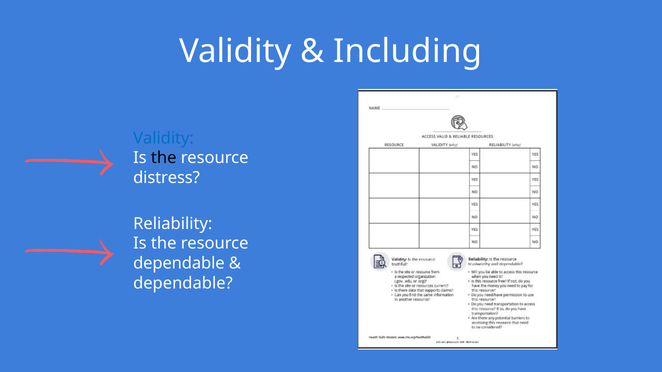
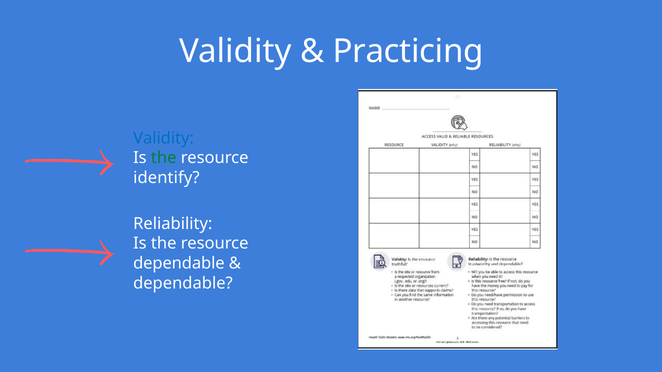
Including: Including -> Practicing
the at (164, 158) colour: black -> green
distress: distress -> identify
